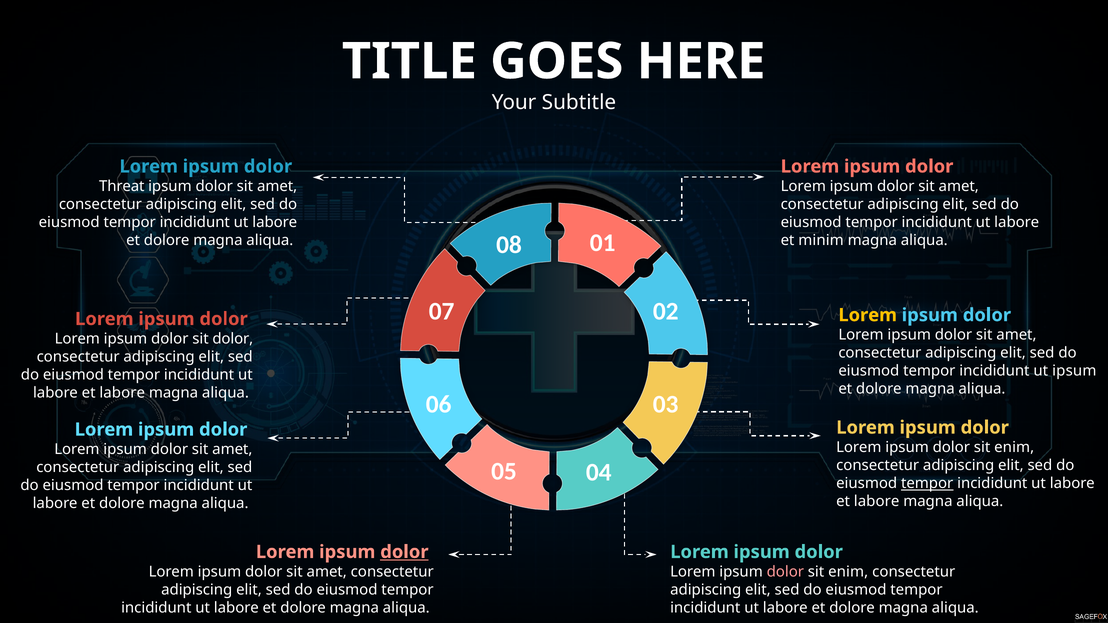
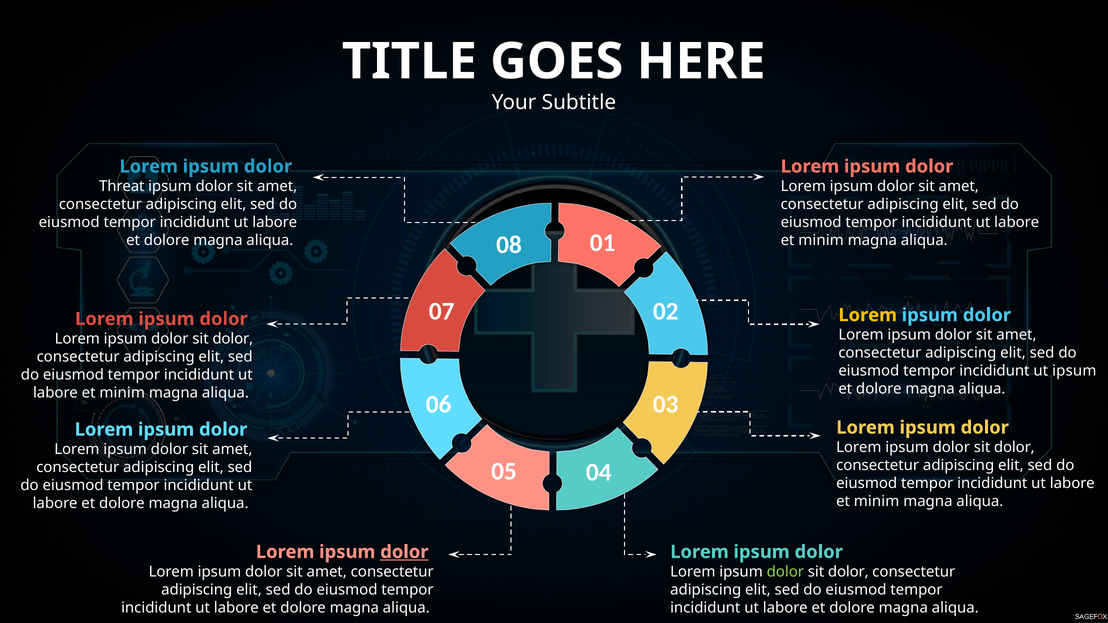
labore at (122, 393): labore -> minim
enim at (1014, 448): enim -> dolor
tempor at (927, 484) underline: present -> none
labore at (877, 502): labore -> minim
dolor at (785, 572) colour: pink -> light green
enim at (848, 572): enim -> dolor
